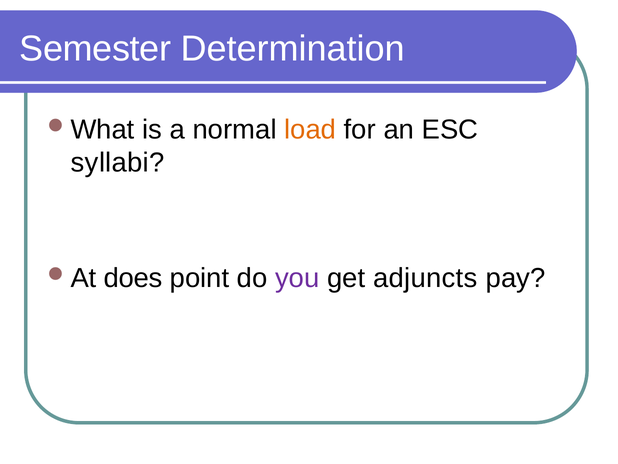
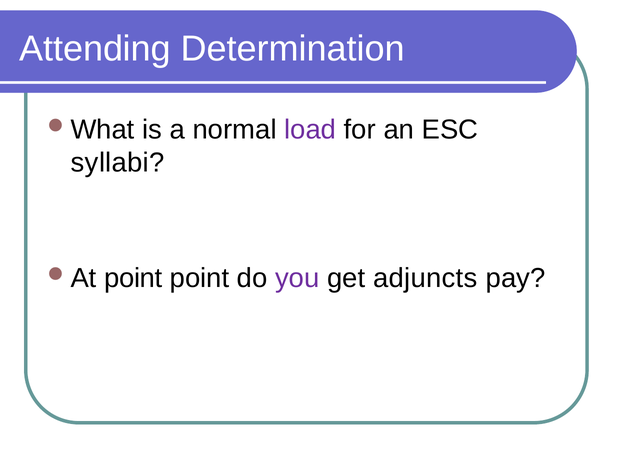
Semester: Semester -> Attending
load colour: orange -> purple
does at (133, 278): does -> point
